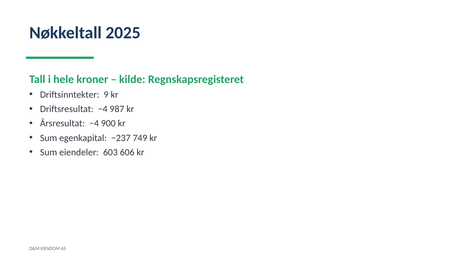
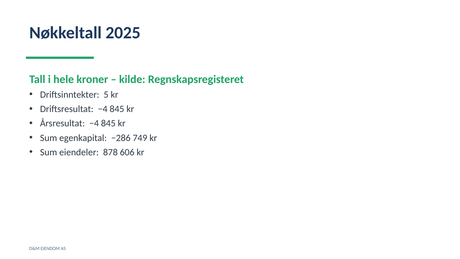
9: 9 -> 5
Driftsresultat −4 987: 987 -> 845
Årsresultat −4 900: 900 -> 845
−237: −237 -> −286
603: 603 -> 878
